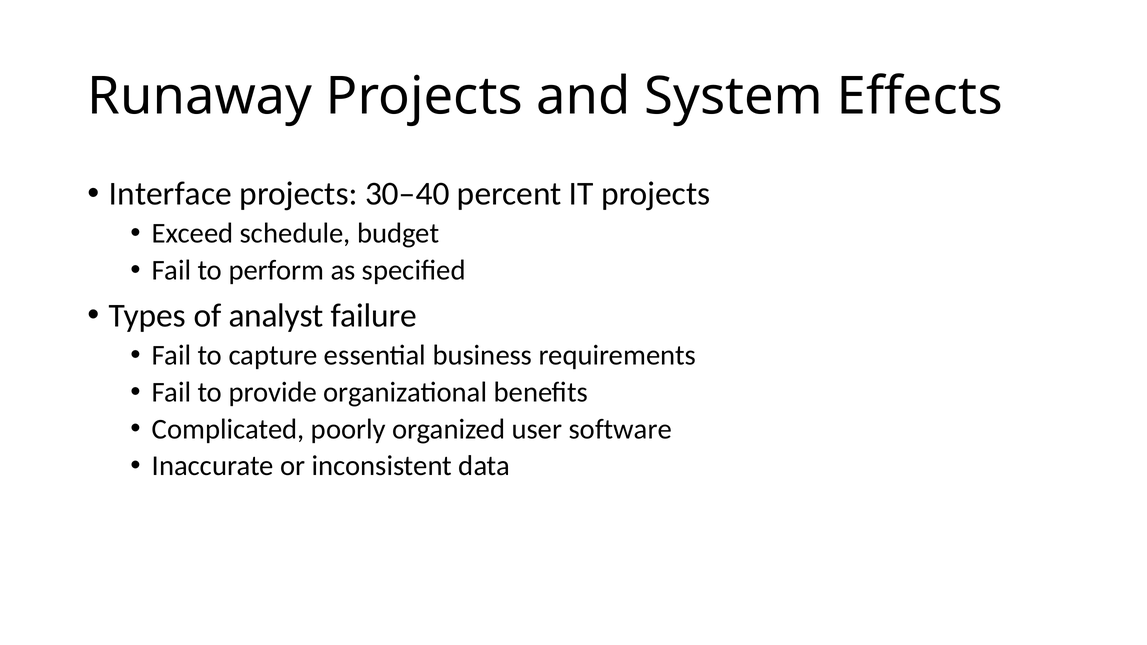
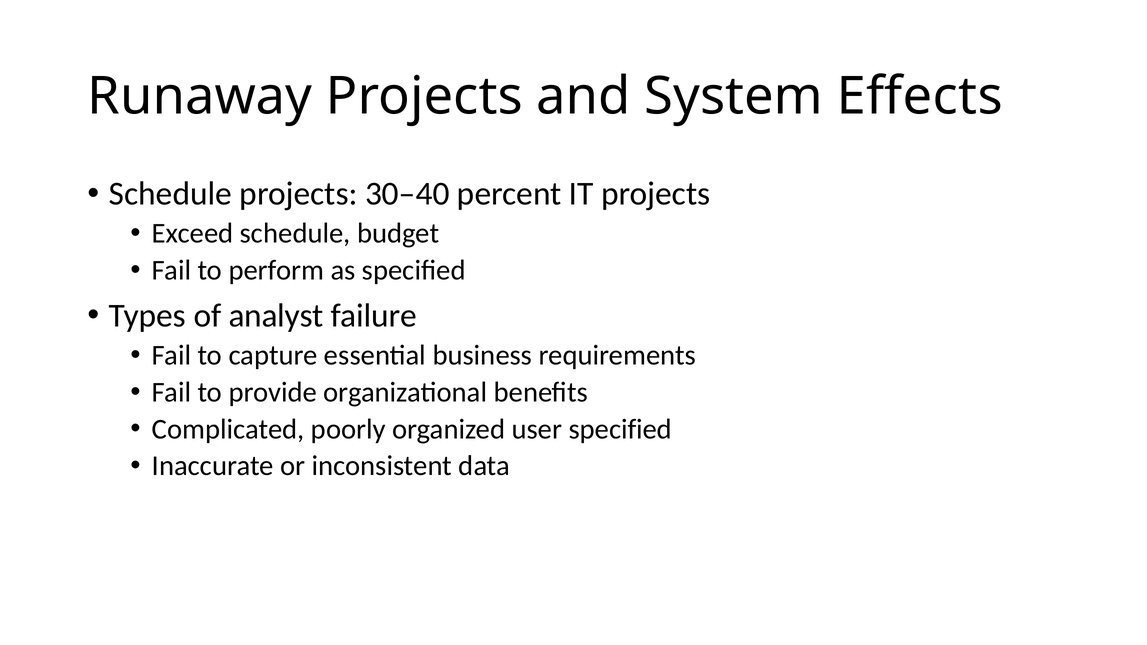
Interface at (170, 194): Interface -> Schedule
user software: software -> specified
